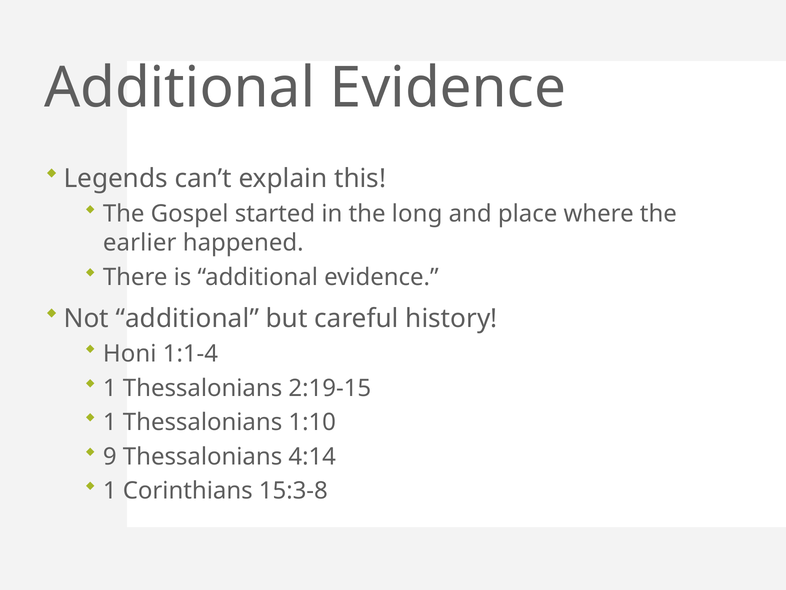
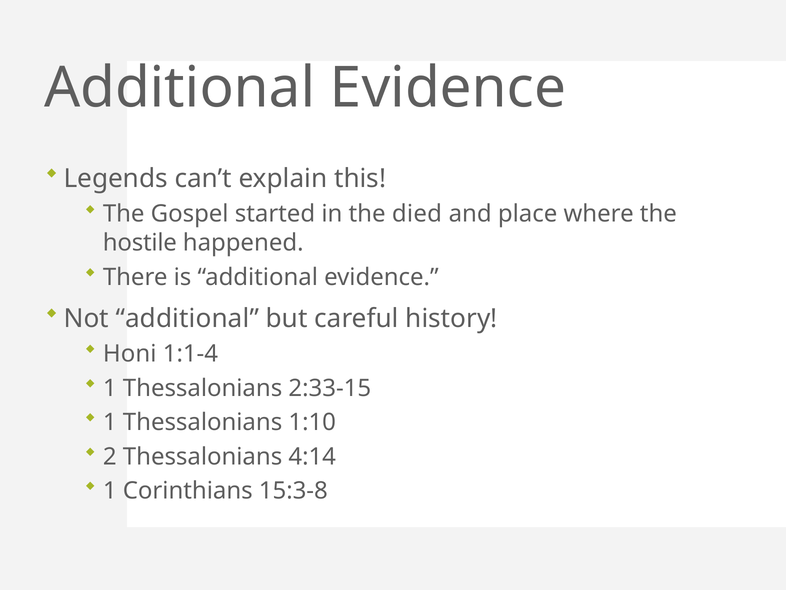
long: long -> died
earlier: earlier -> hostile
2:19-15: 2:19-15 -> 2:33-15
9: 9 -> 2
